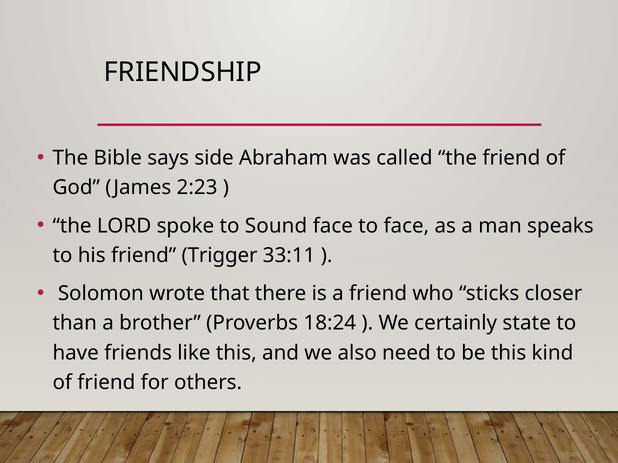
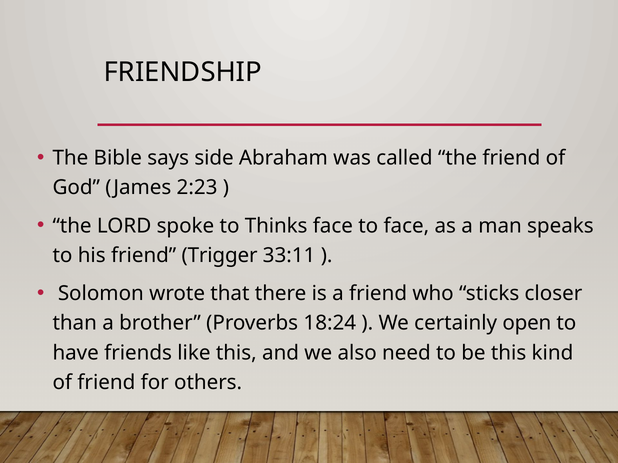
Sound: Sound -> Thinks
state: state -> open
